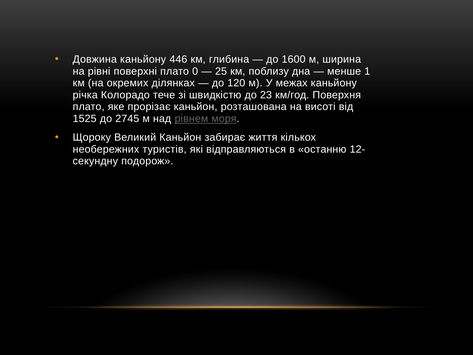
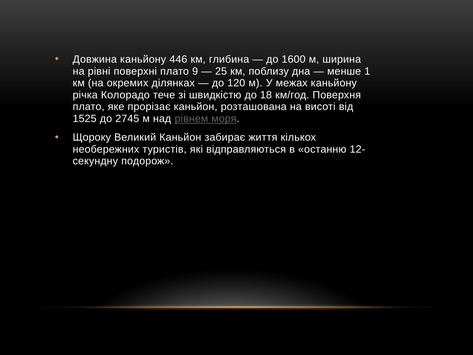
0: 0 -> 9
23: 23 -> 18
